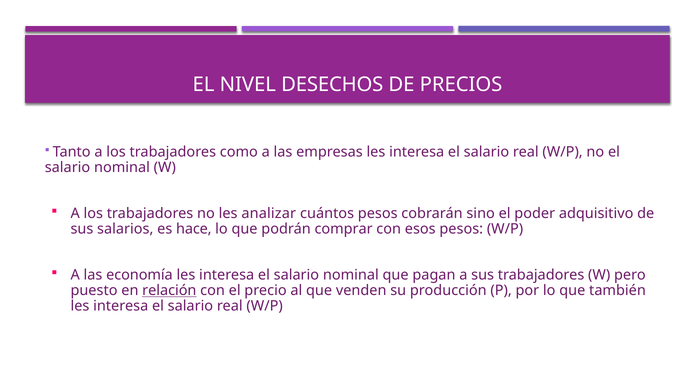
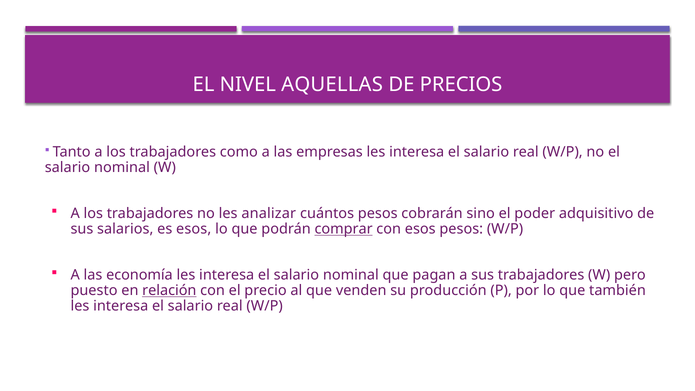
DESECHOS: DESECHOS -> AQUELLAS
es hace: hace -> esos
comprar underline: none -> present
